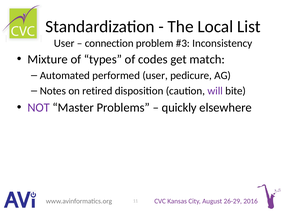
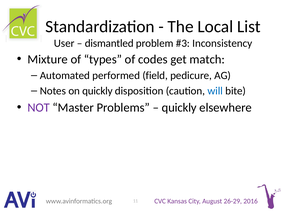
connection: connection -> dismantled
performed user: user -> field
on retired: retired -> quickly
will colour: purple -> blue
